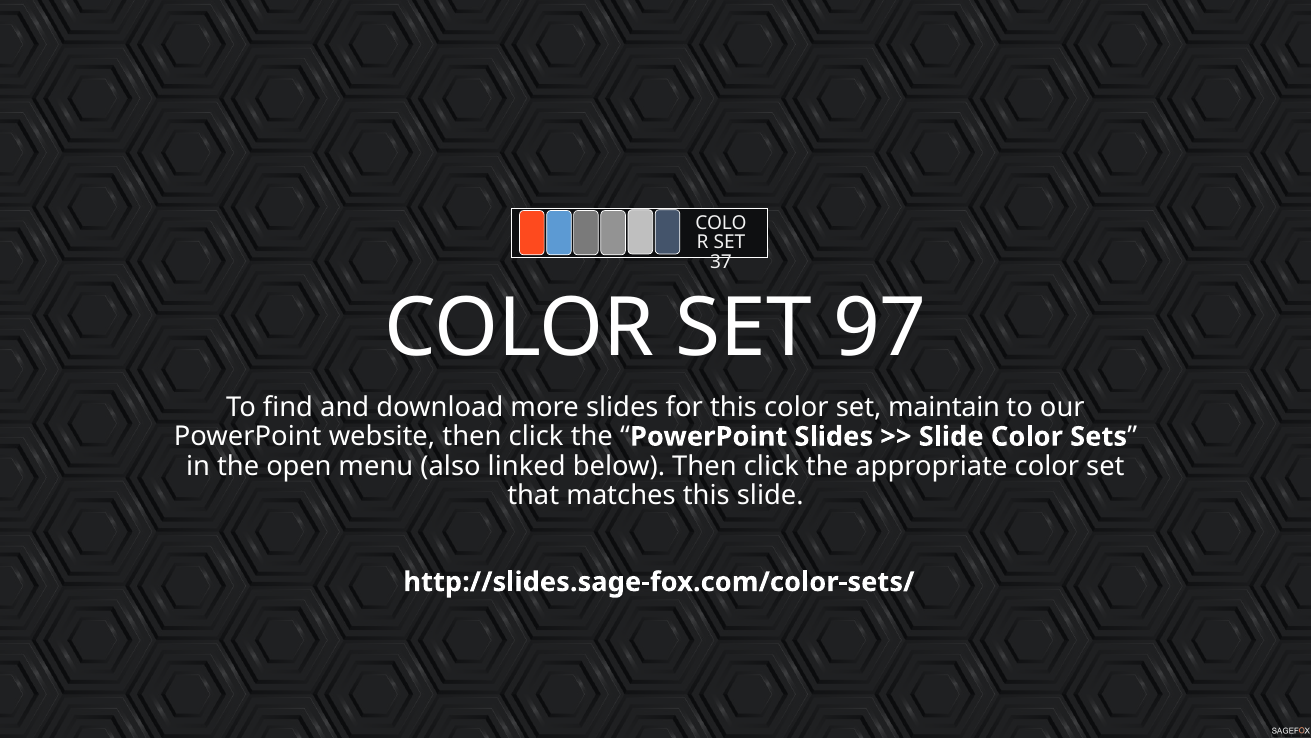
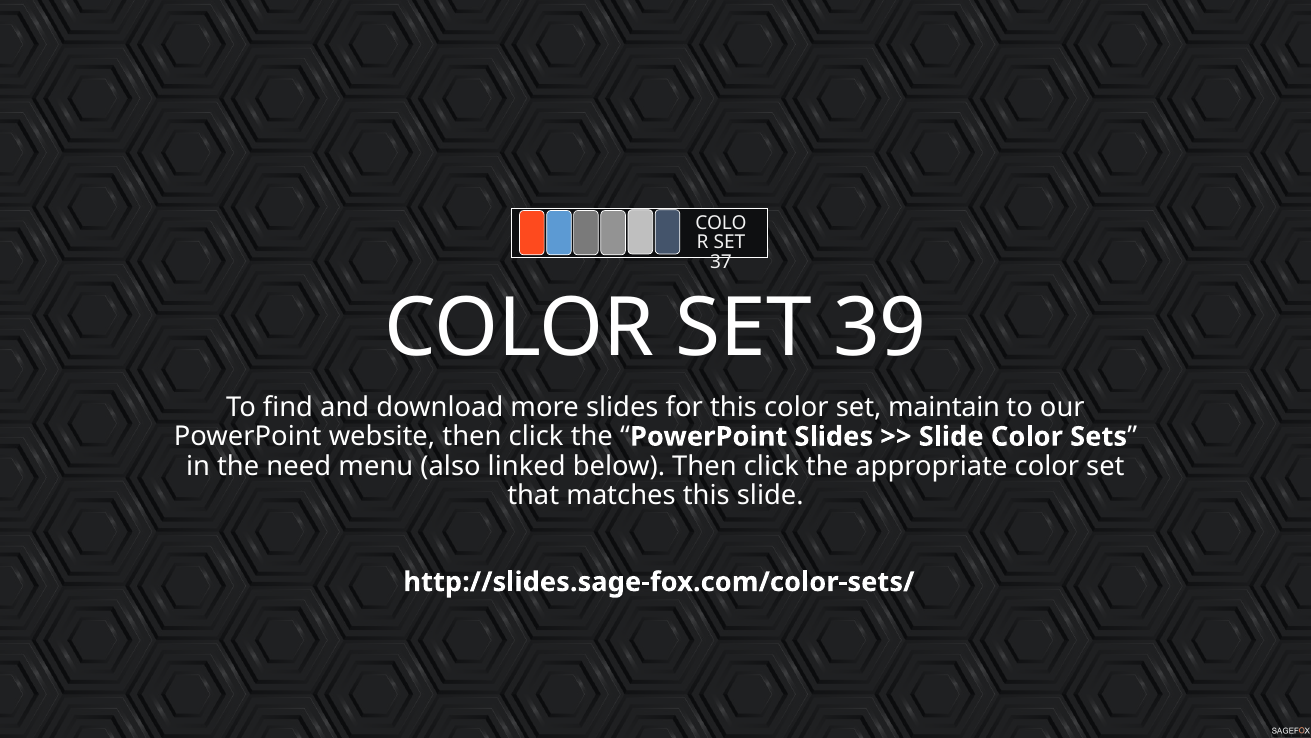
97: 97 -> 39
open: open -> need
